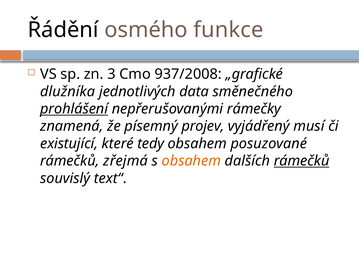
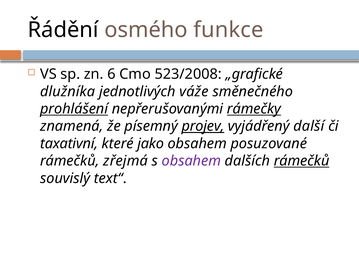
3: 3 -> 6
937/2008: 937/2008 -> 523/2008
data: data -> váže
rámečky underline: none -> present
projev underline: none -> present
musí: musí -> další
existující: existující -> taxativní
tedy: tedy -> jako
obsahem at (191, 161) colour: orange -> purple
